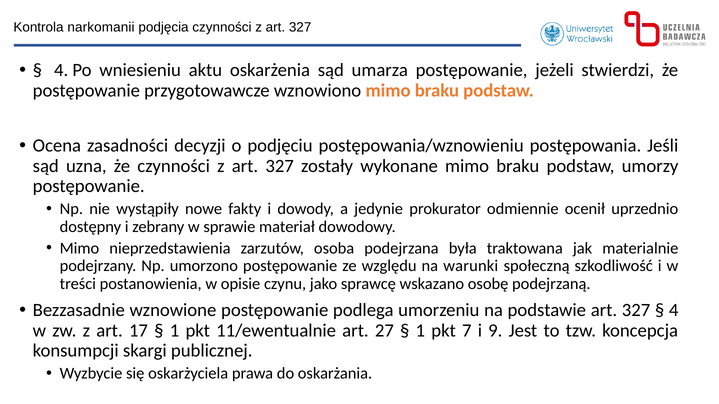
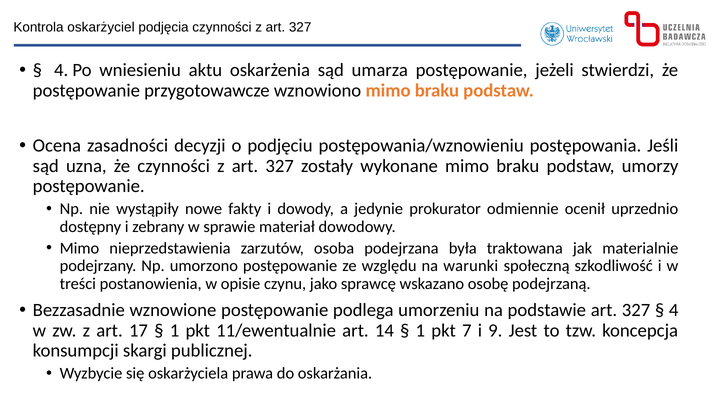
narkomanii: narkomanii -> oskarżyciel
27: 27 -> 14
